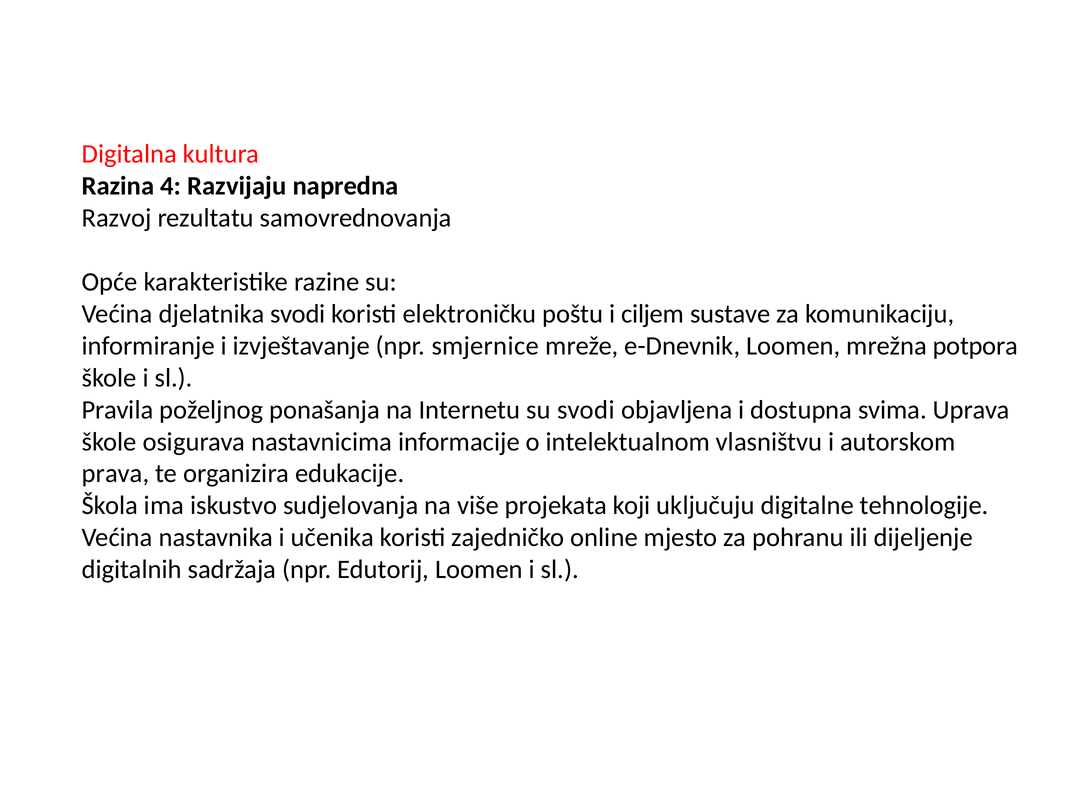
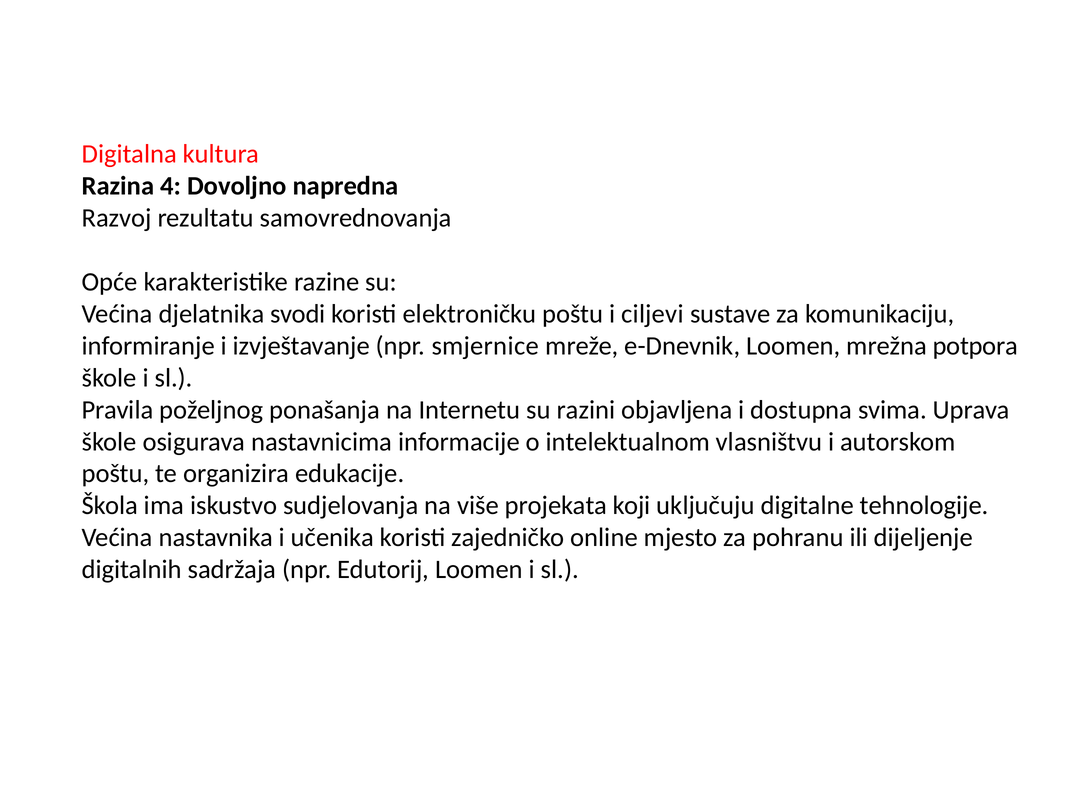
Razvijaju: Razvijaju -> Dovoljno
ciljem: ciljem -> ciljevi
su svodi: svodi -> razini
prava at (115, 474): prava -> poštu
